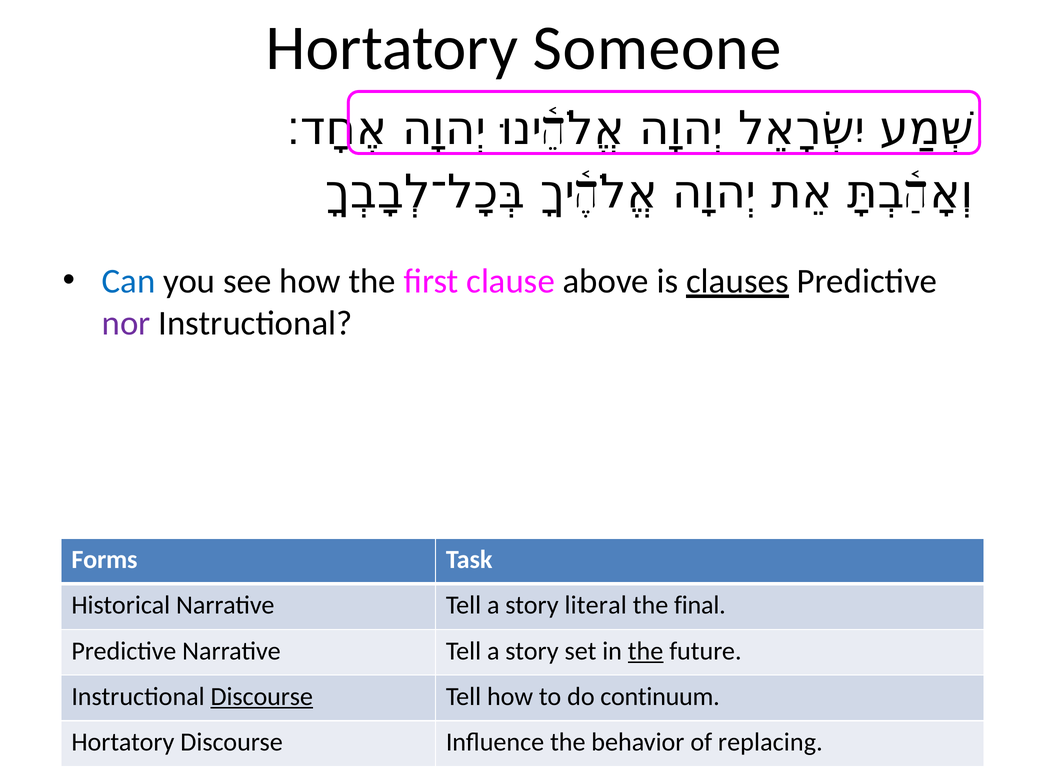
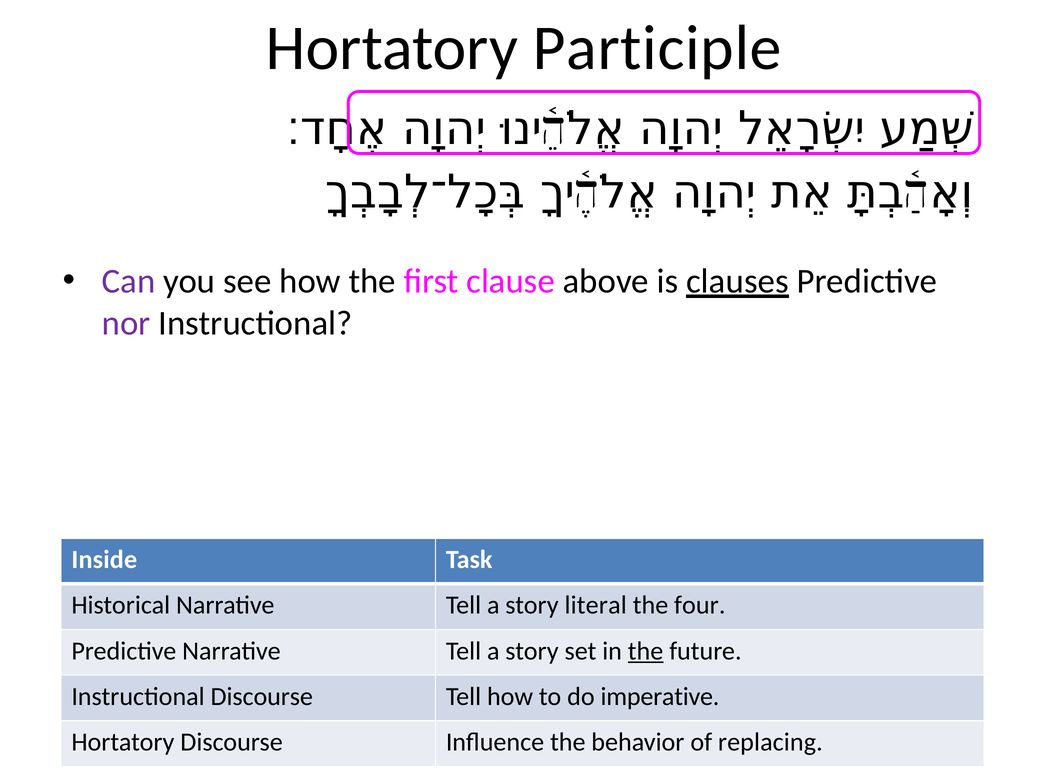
Someone: Someone -> Participle
Can colour: blue -> purple
Forms: Forms -> Inside
final: final -> four
Discourse at (262, 696) underline: present -> none
continuum: continuum -> imperative
